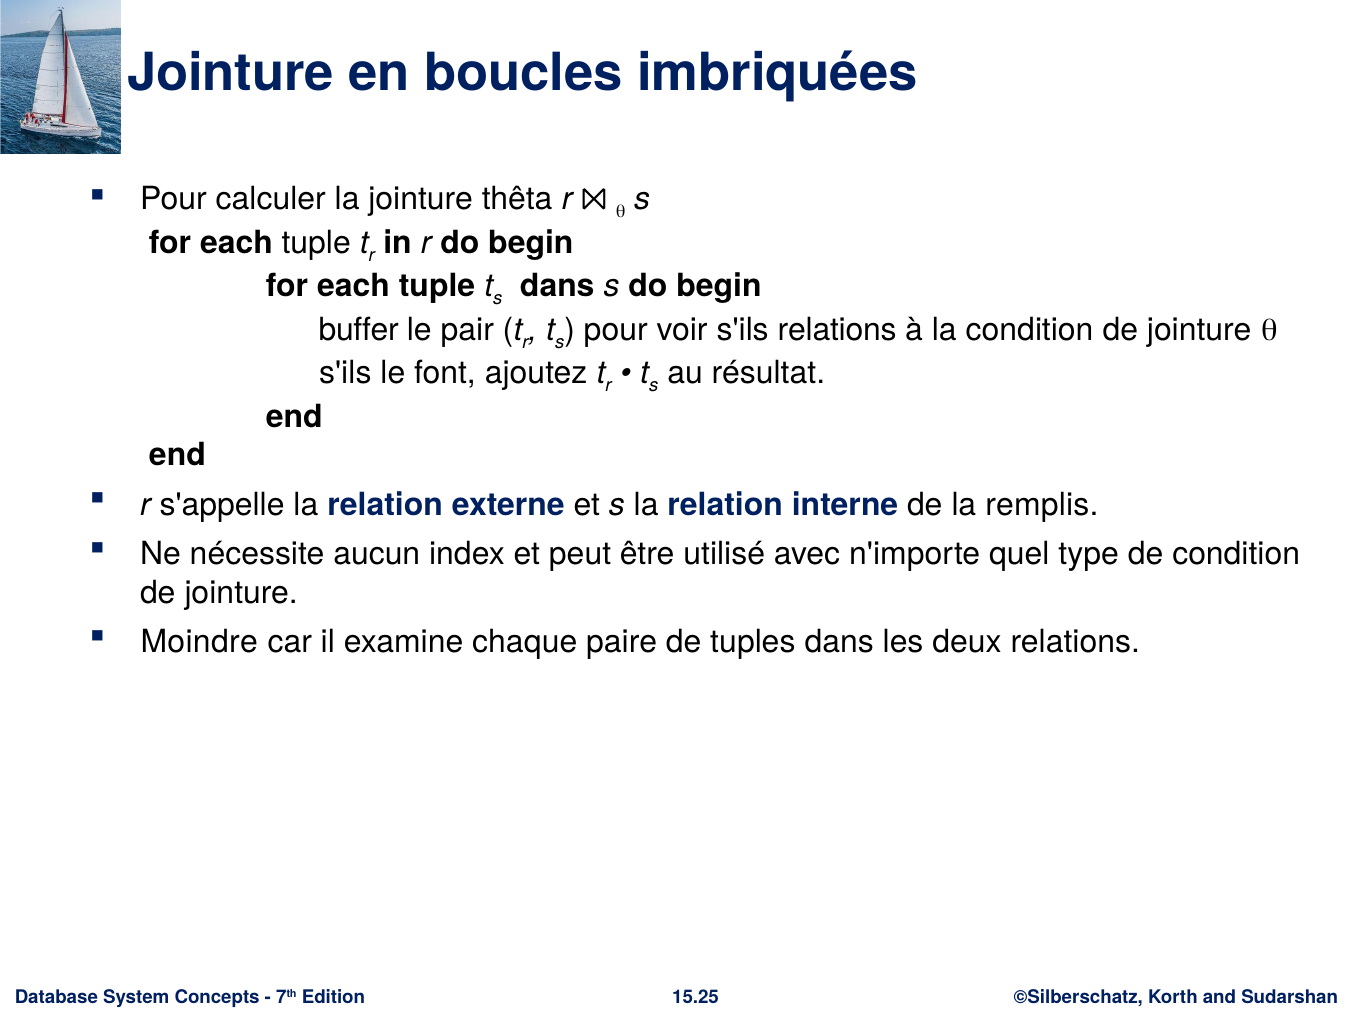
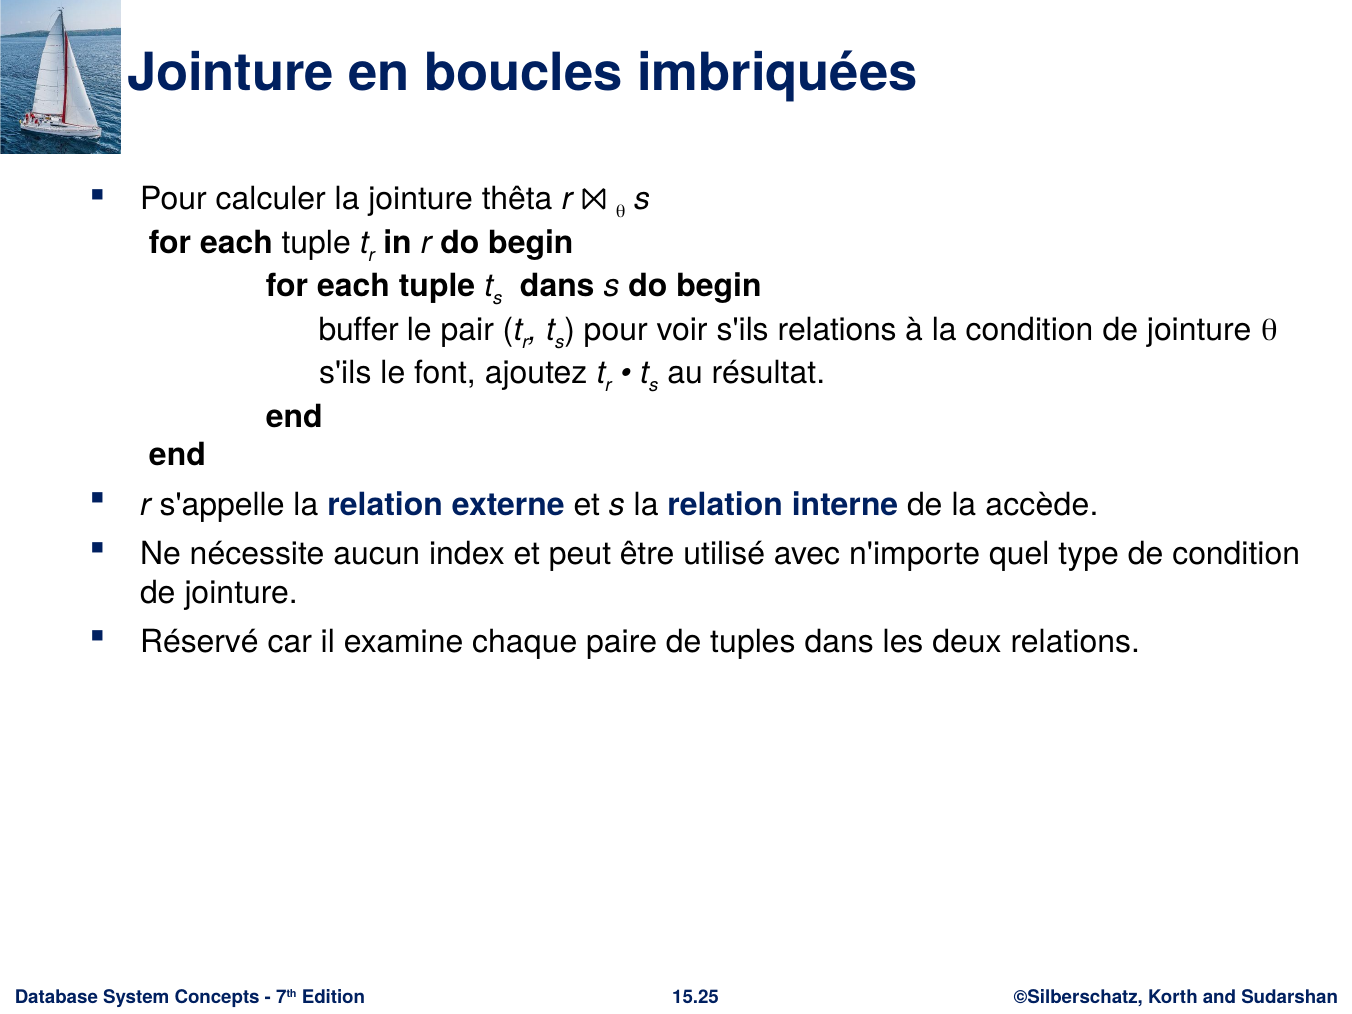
remplis: remplis -> accède
Moindre: Moindre -> Réservé
